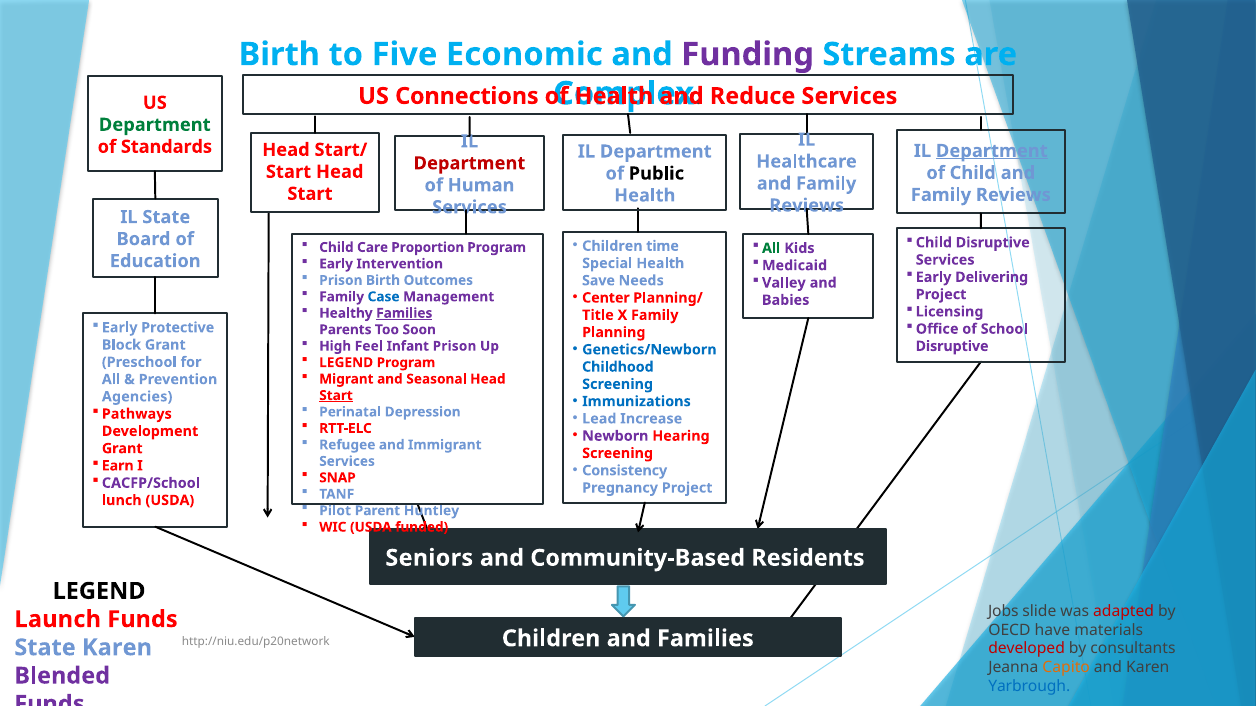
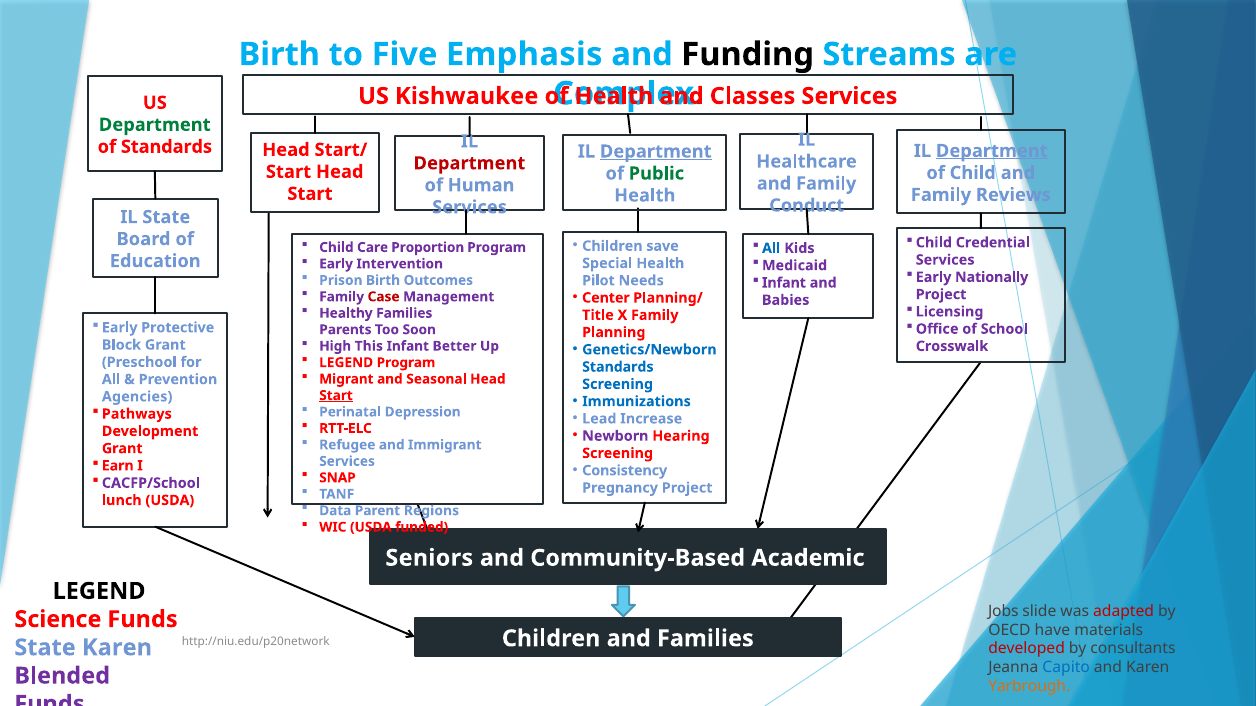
Economic: Economic -> Emphasis
Funding colour: purple -> black
Connections: Connections -> Kishwaukee
Reduce: Reduce -> Classes
Department at (656, 152) underline: none -> present
Public colour: black -> green
Reviews at (807, 206): Reviews -> Conduct
Child Disruptive: Disruptive -> Credential
time: time -> save
All at (771, 248) colour: green -> blue
Delivering: Delivering -> Nationally
Valley at (784, 283): Valley -> Infant
Save: Save -> Pilot
Case colour: blue -> red
Families at (404, 313) underline: present -> none
Feel: Feel -> This
Infant Prison: Prison -> Better
Disruptive at (952, 346): Disruptive -> Crosswalk
Childhood at (618, 367): Childhood -> Standards
Pilot: Pilot -> Data
Huntley: Huntley -> Regions
Residents: Residents -> Academic
Launch: Launch -> Science
Capito colour: orange -> blue
Yarbrough colour: blue -> orange
